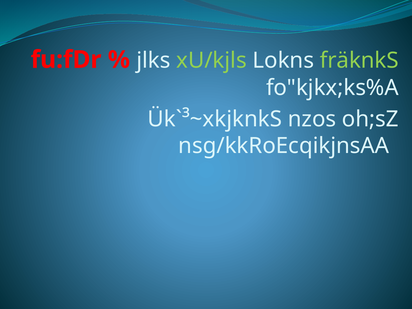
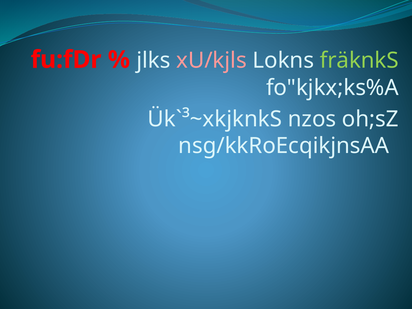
xU/kjls colour: light green -> pink
